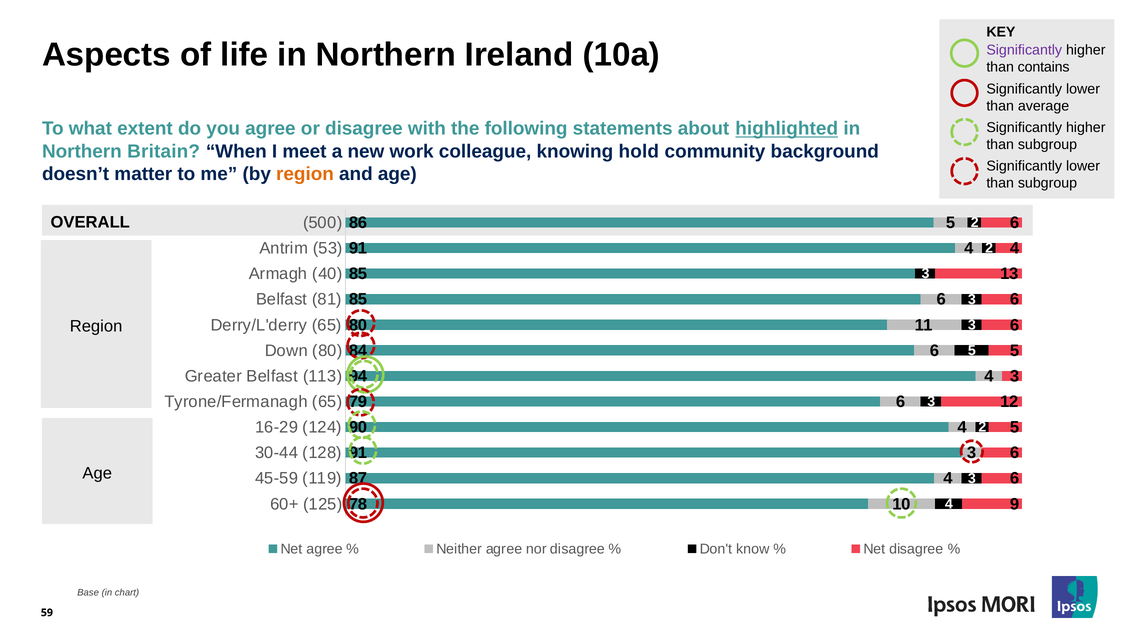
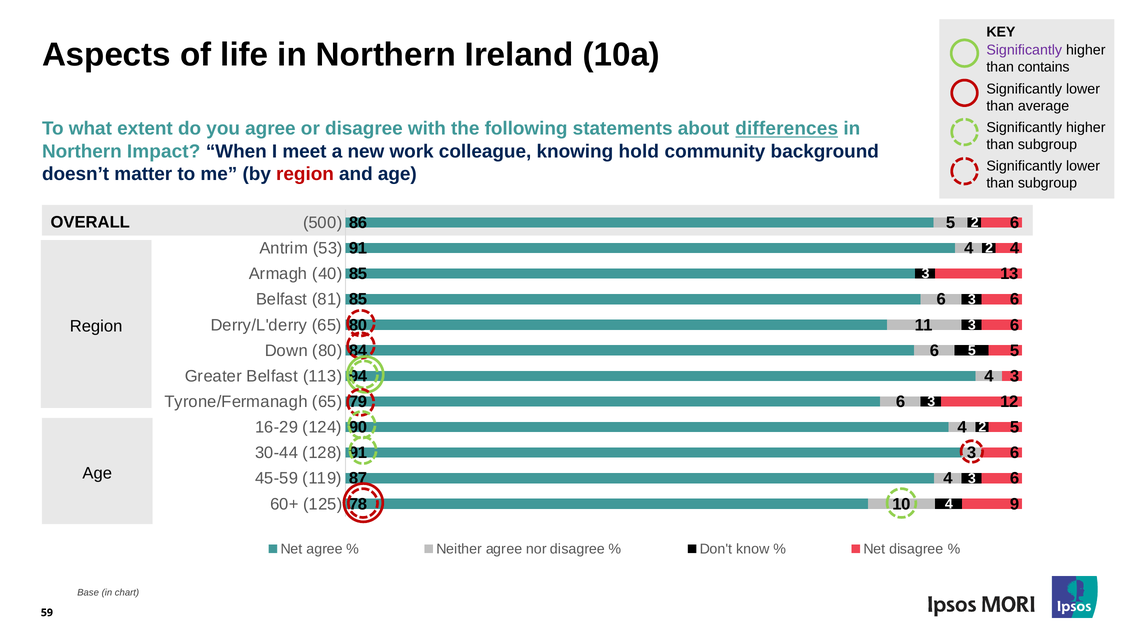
highlighted: highlighted -> differences
Britain: Britain -> Impact
region at (305, 174) colour: orange -> red
